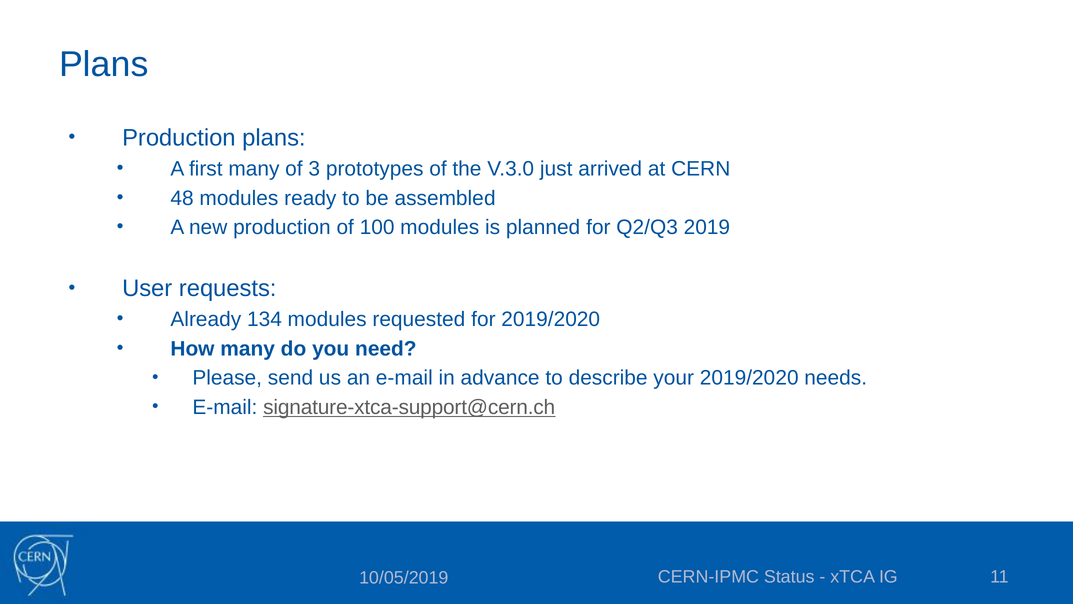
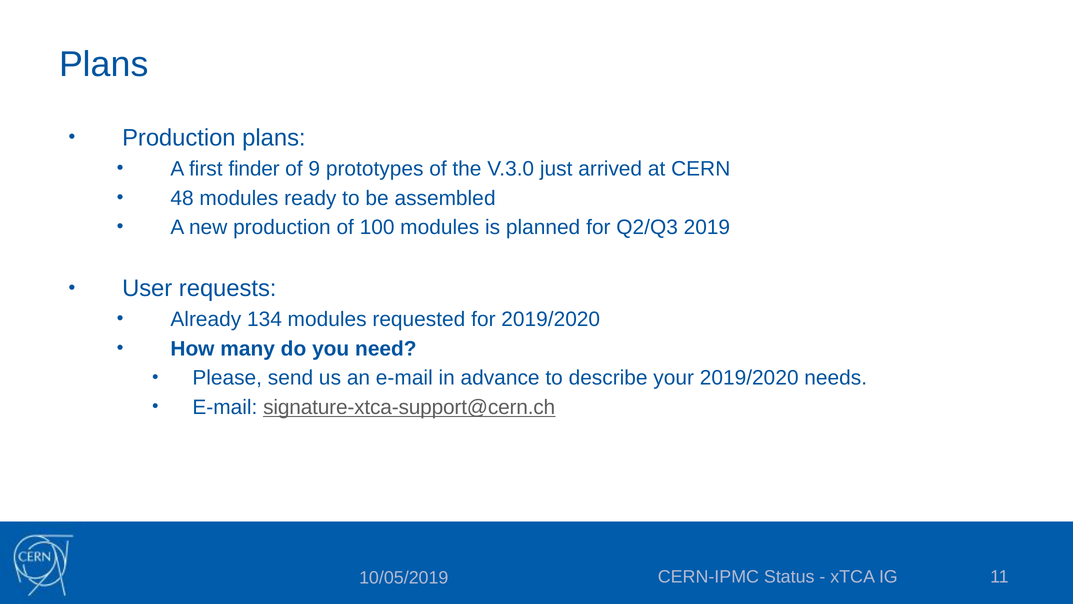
first many: many -> finder
3: 3 -> 9
